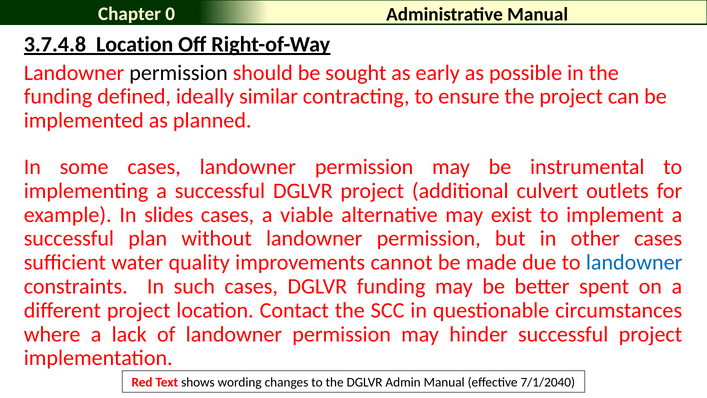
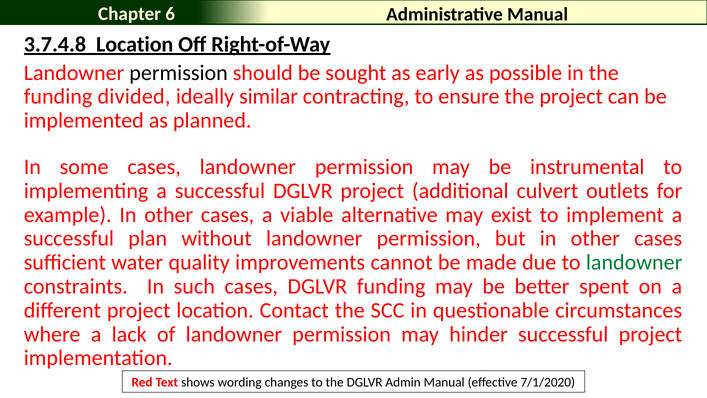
0: 0 -> 6
defined: defined -> divided
example In slides: slides -> other
landowner at (634, 262) colour: blue -> green
7/1/2040: 7/1/2040 -> 7/1/2020
